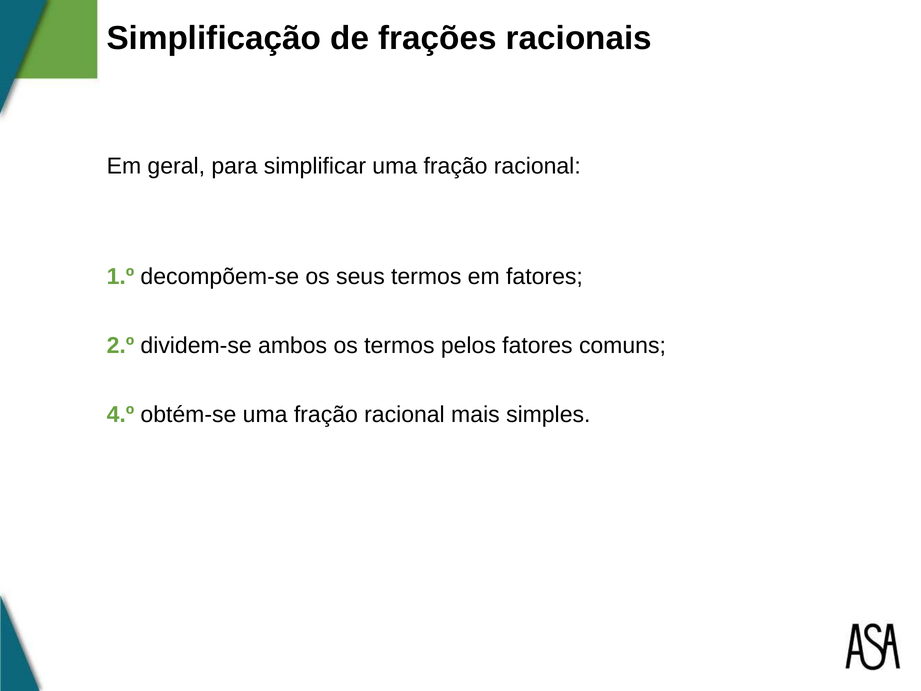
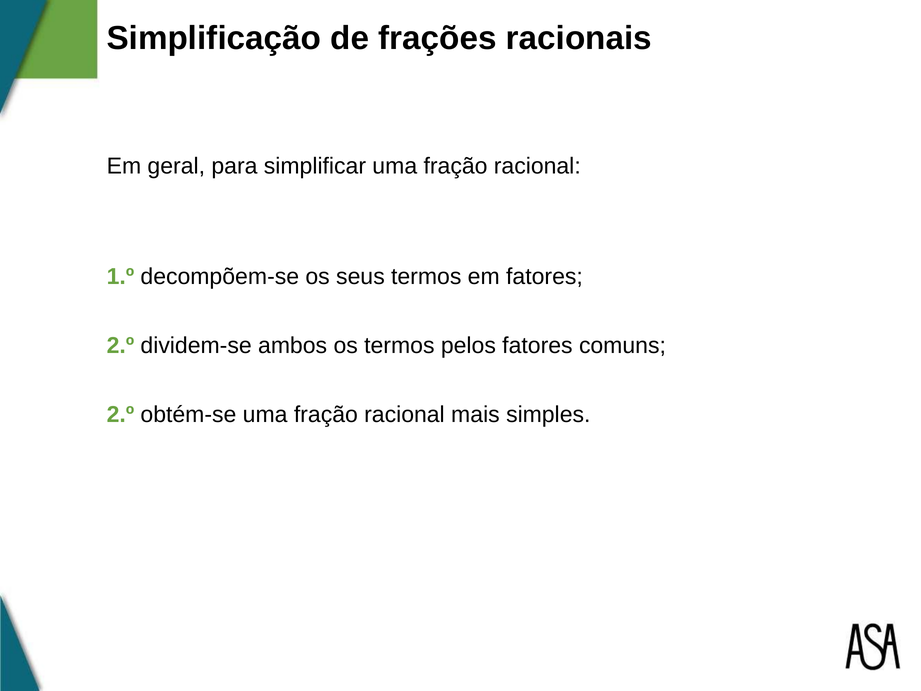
4.º at (120, 415): 4.º -> 2.º
